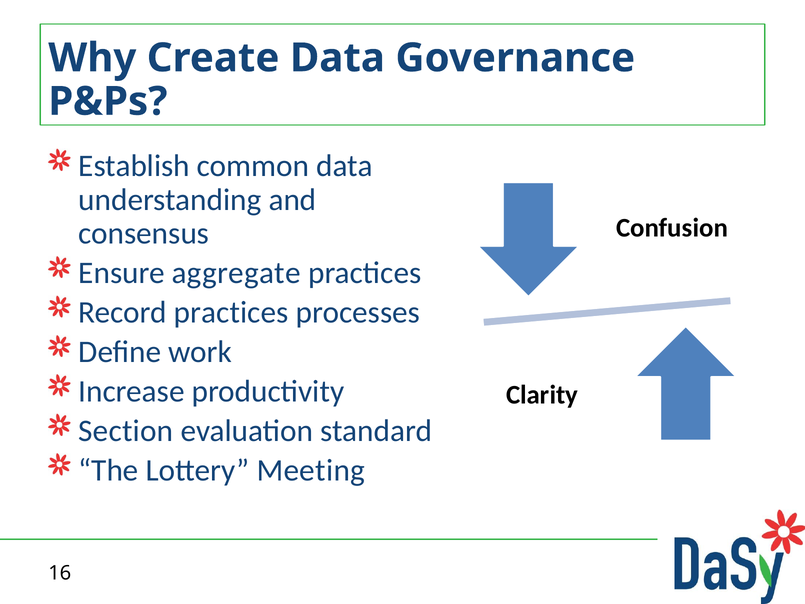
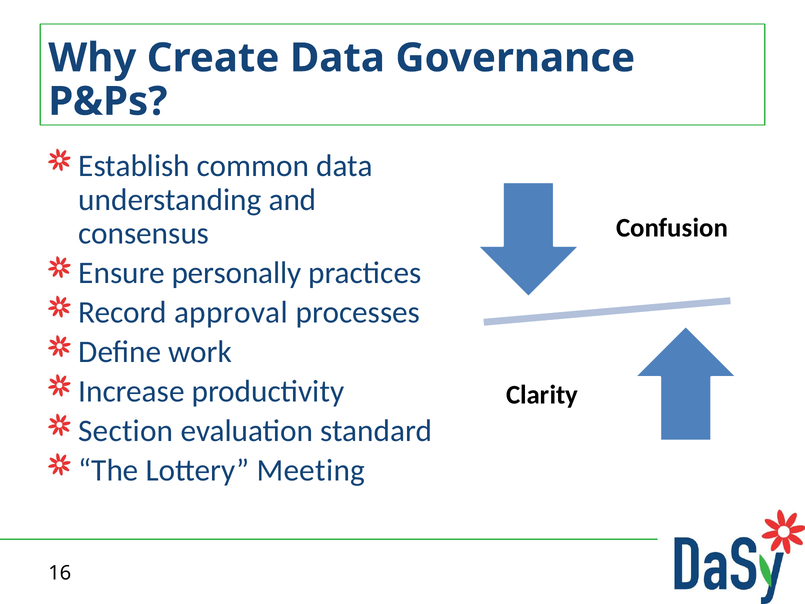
aggregate: aggregate -> personally
Record practices: practices -> approval
